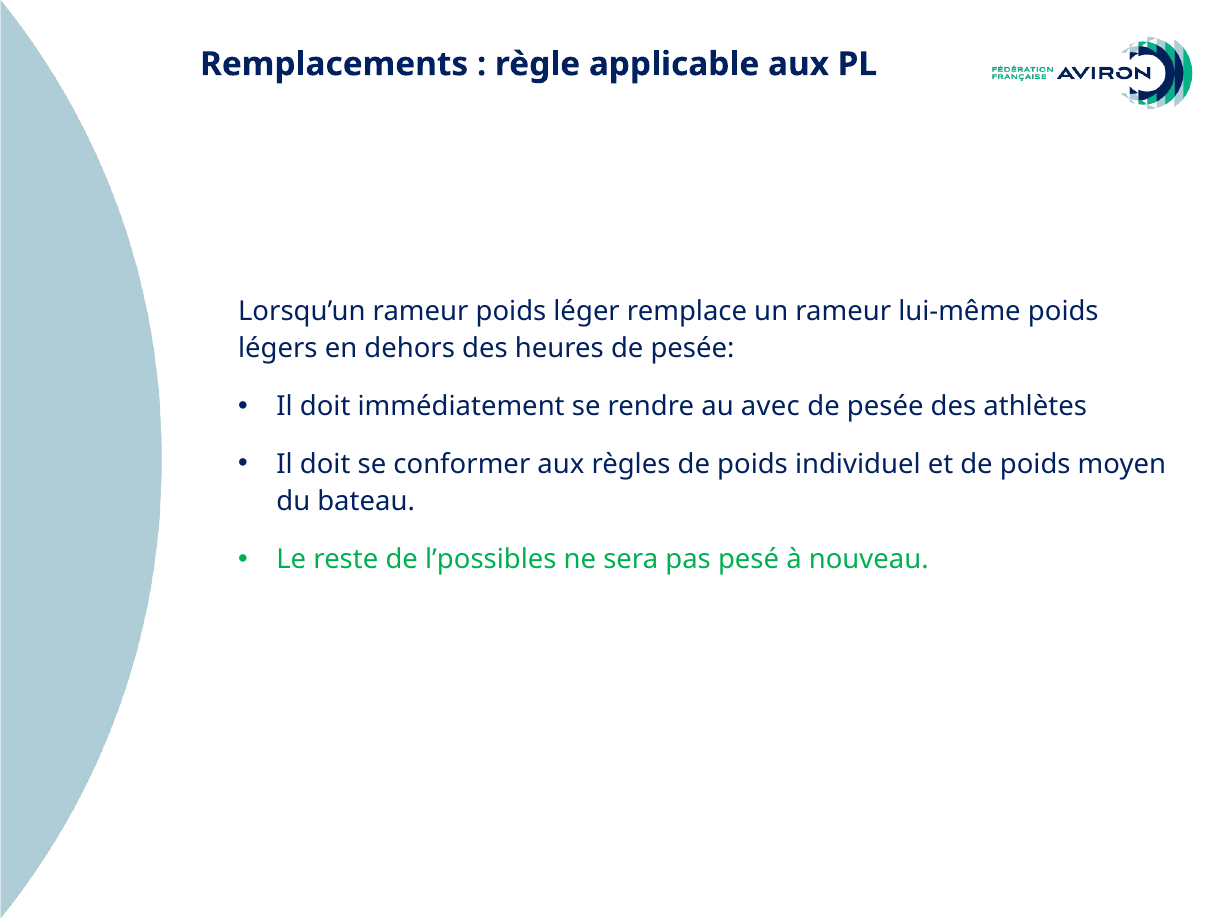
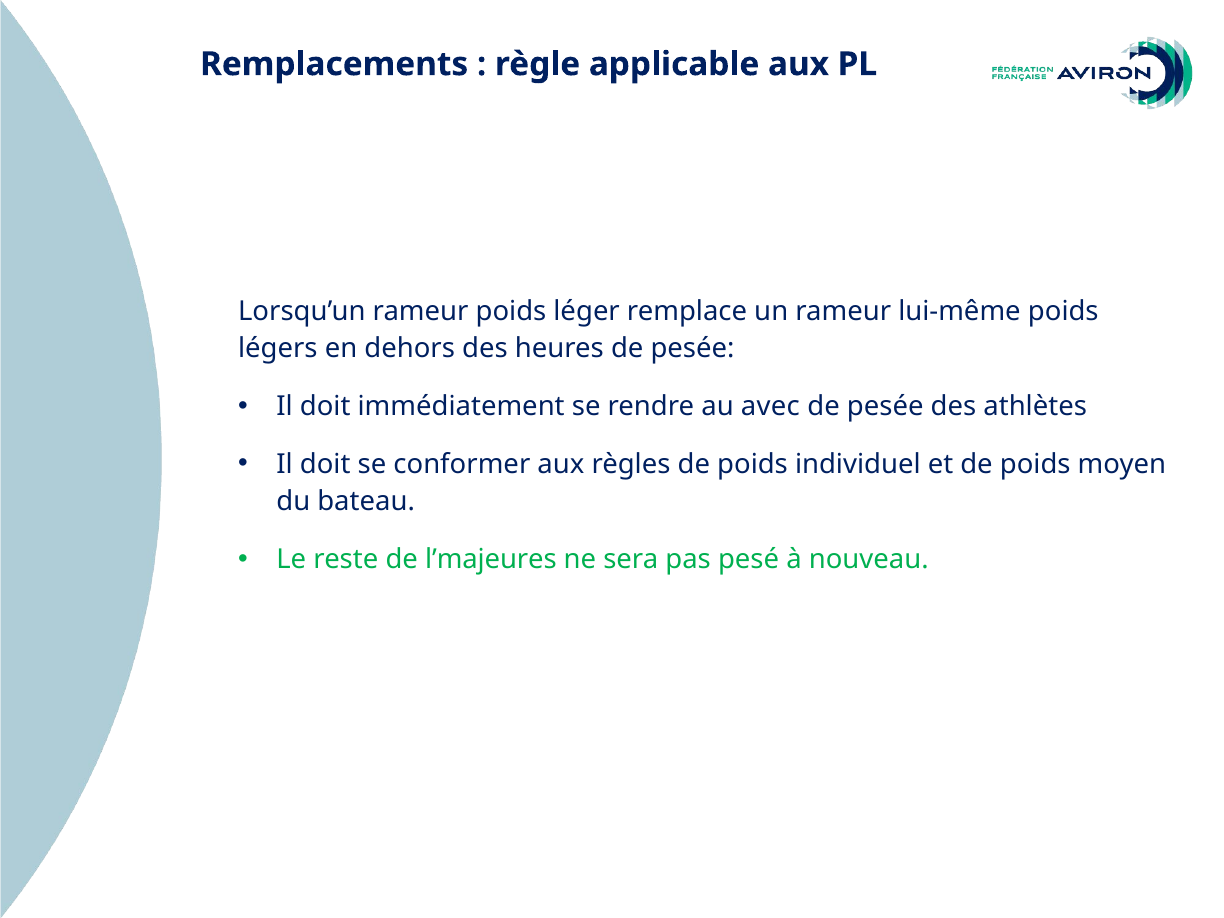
l’possibles: l’possibles -> l’majeures
